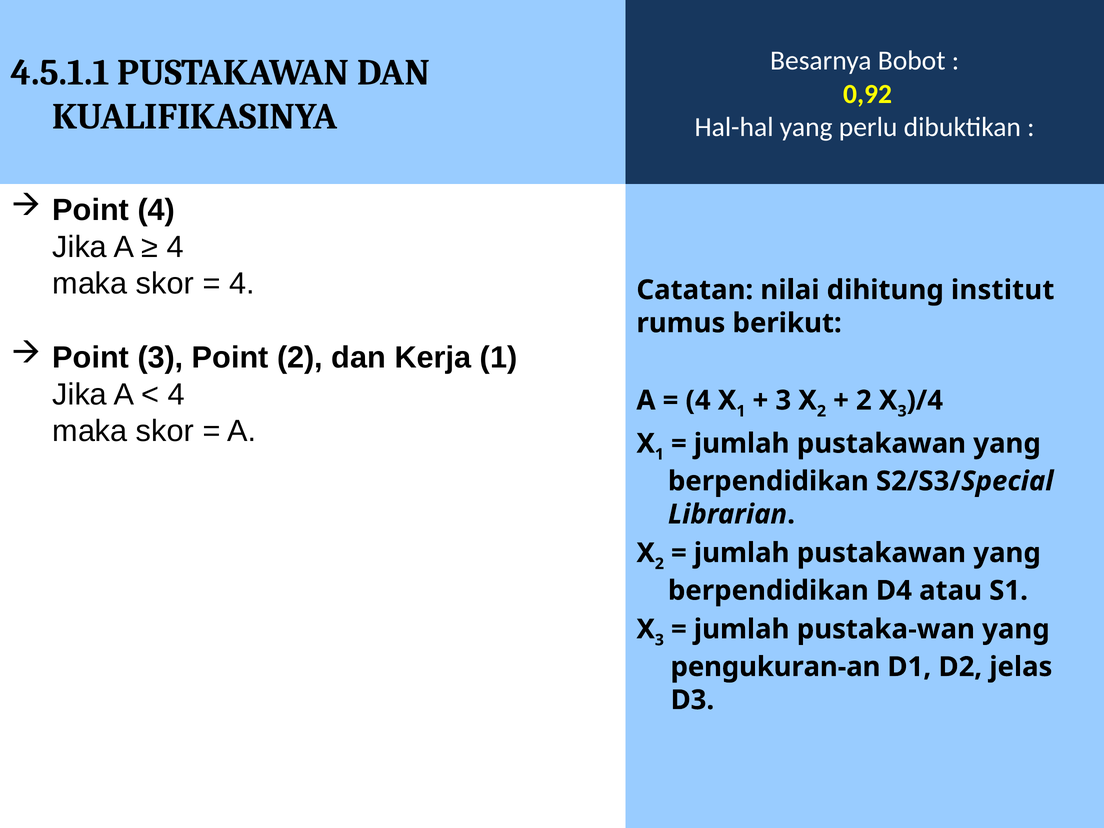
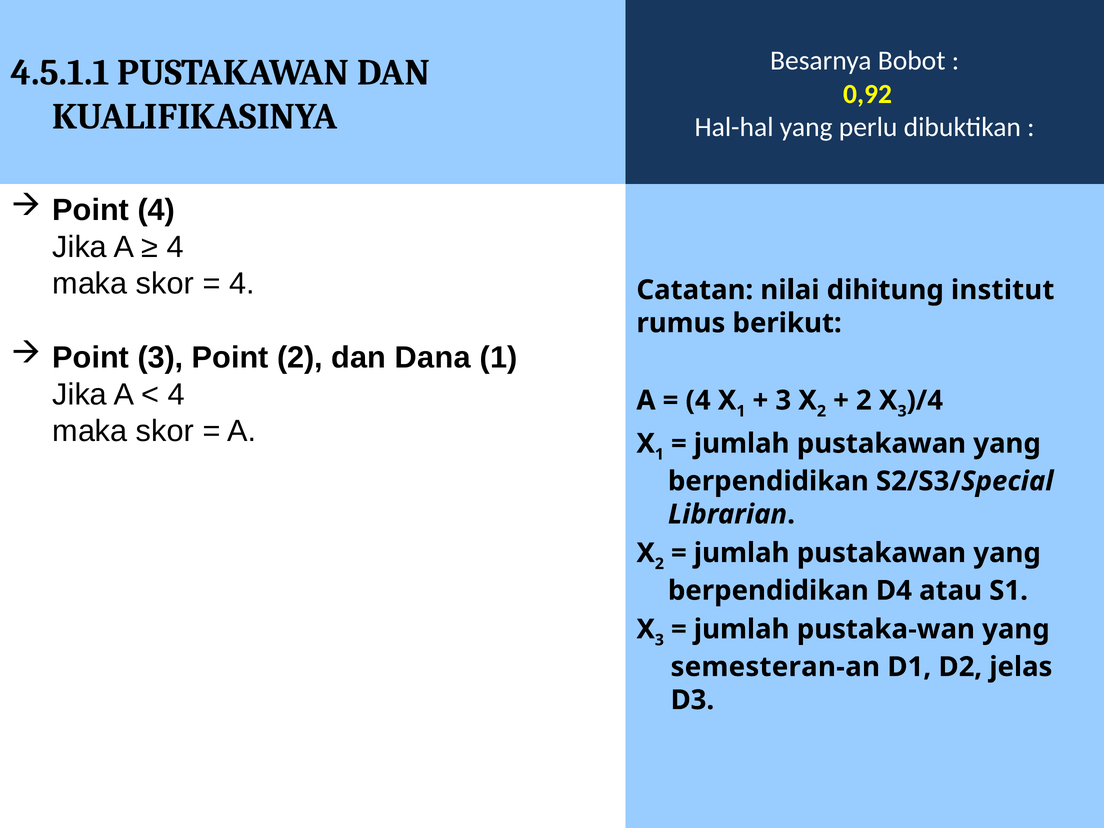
Kerja: Kerja -> Dana
pengukuran-an: pengukuran-an -> semesteran-an
